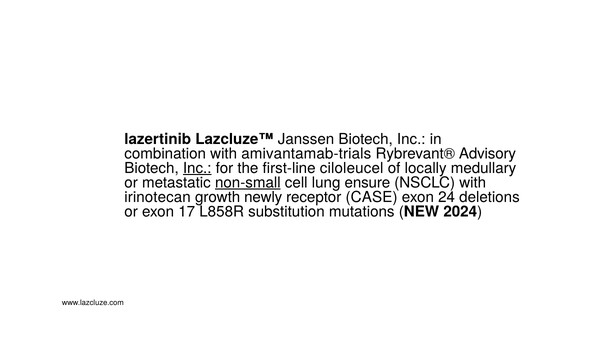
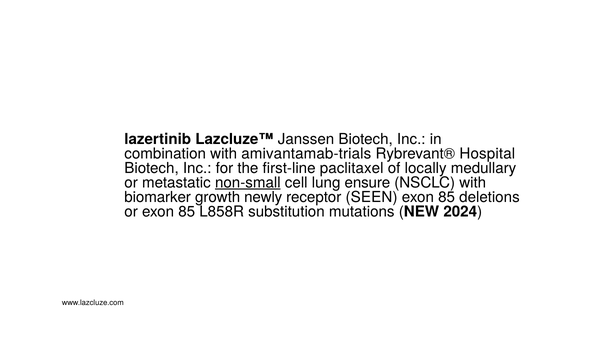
Advisory: Advisory -> Hospital
Inc at (197, 168) underline: present -> none
ciloleucel: ciloleucel -> paclitaxel
irinotecan: irinotecan -> biomarker
CASE: CASE -> SEEN
24 at (447, 197): 24 -> 85
or exon 17: 17 -> 85
